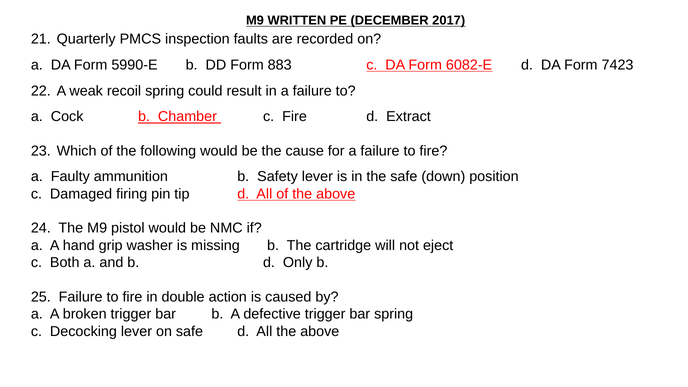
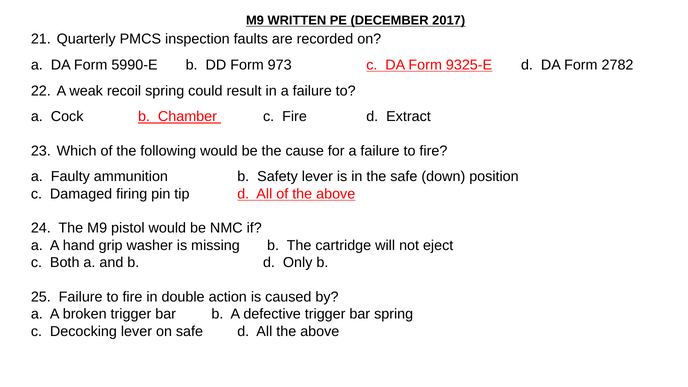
883: 883 -> 973
6082-E: 6082-E -> 9325-E
7423: 7423 -> 2782
